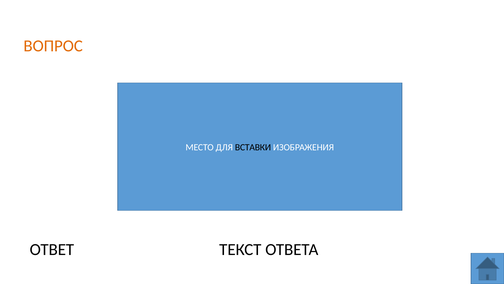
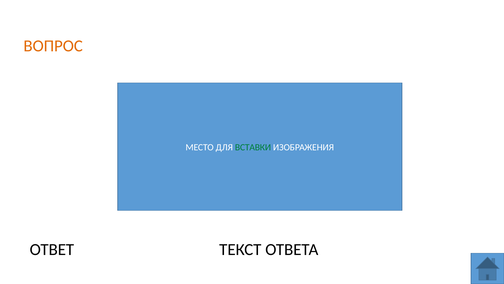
ВСТАВКИ colour: black -> green
